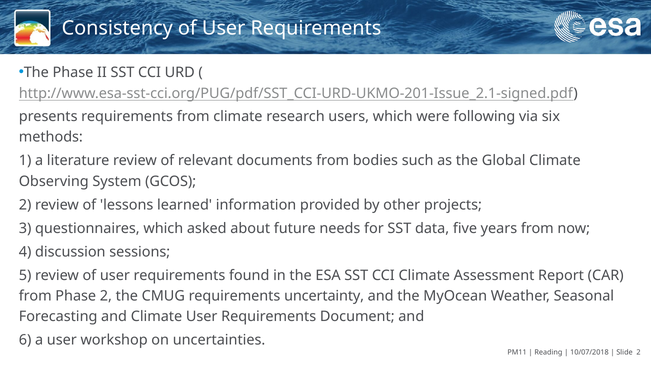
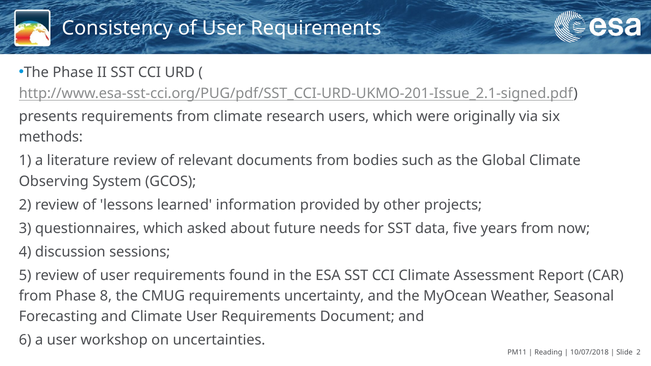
following: following -> originally
Phase 2: 2 -> 8
